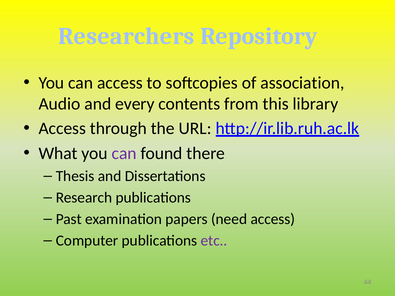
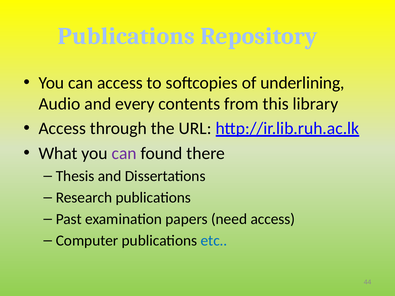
Researchers at (126, 36): Researchers -> Publications
association: association -> underlining
etc colour: purple -> blue
